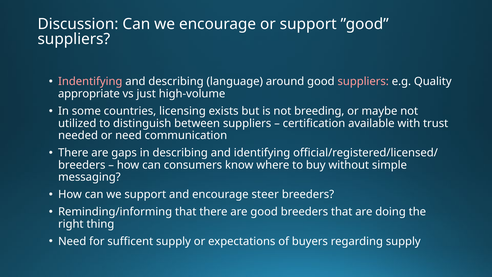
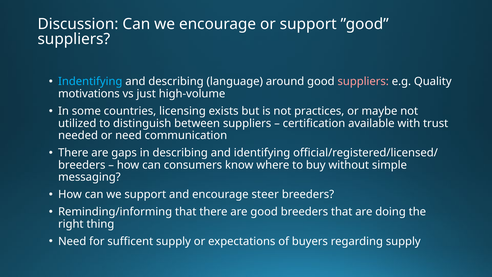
Indentifying colour: pink -> light blue
appropriate: appropriate -> motivations
breeding: breeding -> practices
